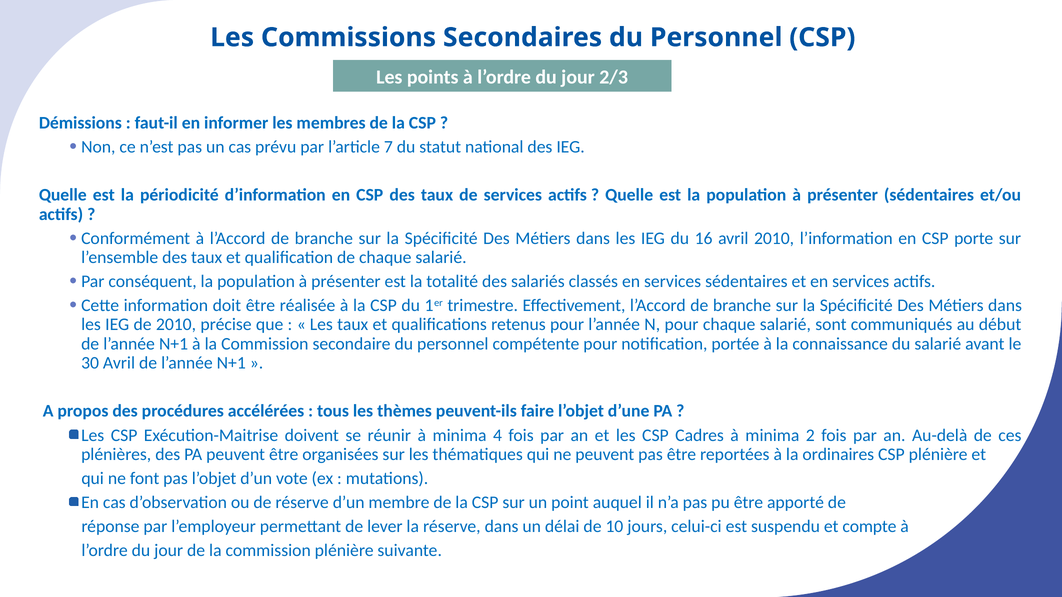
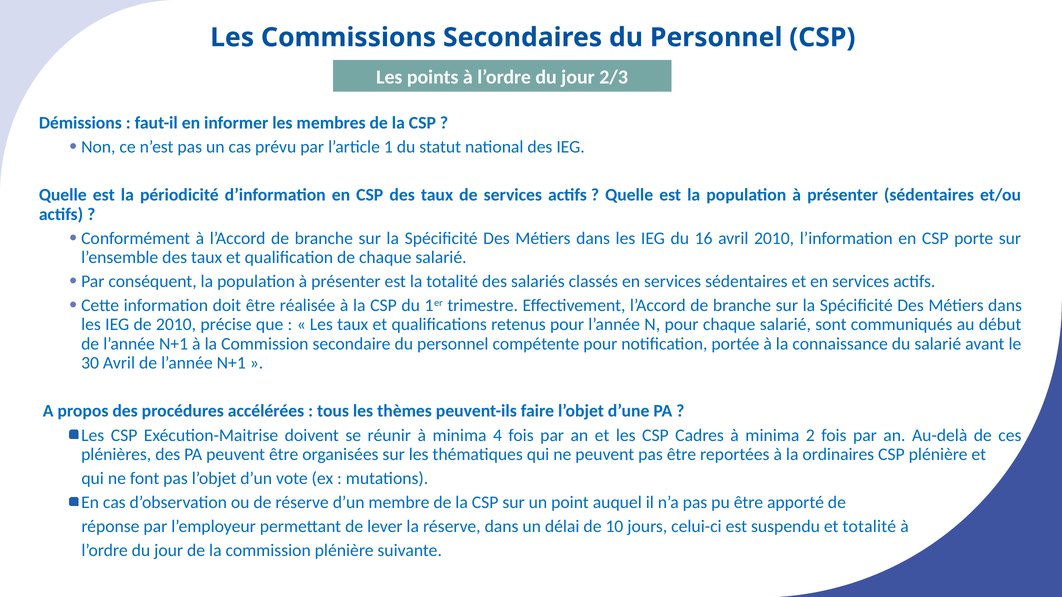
7: 7 -> 1
et compte: compte -> totalité
